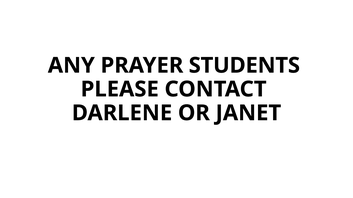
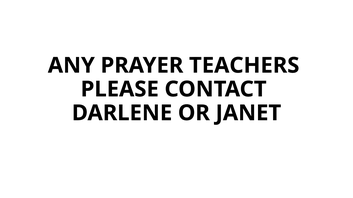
STUDENTS: STUDENTS -> TEACHERS
